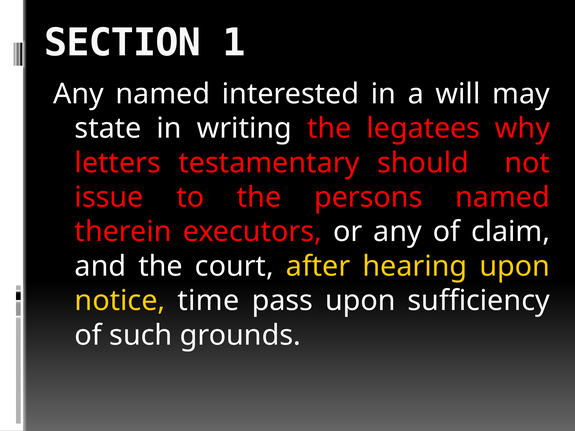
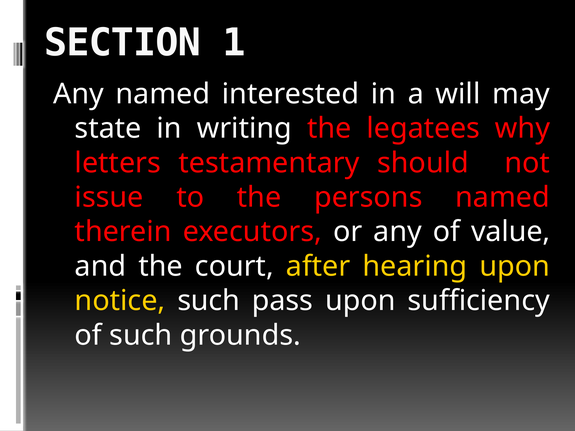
claim: claim -> value
notice time: time -> such
